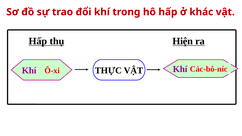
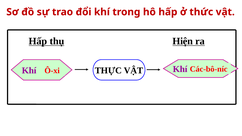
khác: khác -> thức
